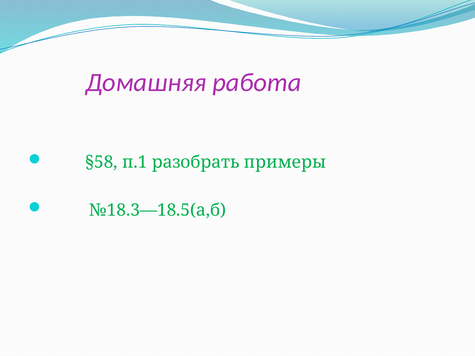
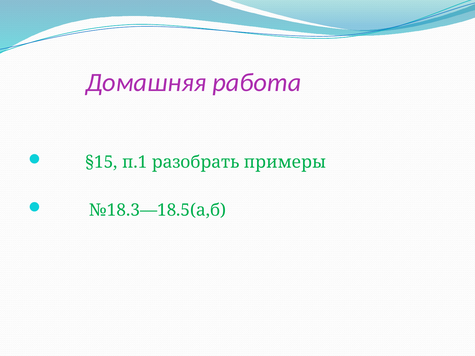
§58: §58 -> §15
